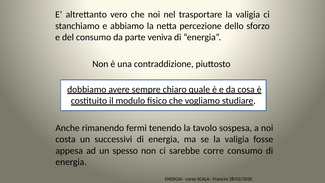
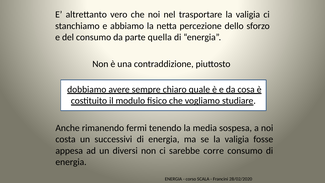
veniva: veniva -> quella
tavolo: tavolo -> media
spesso: spesso -> diversi
